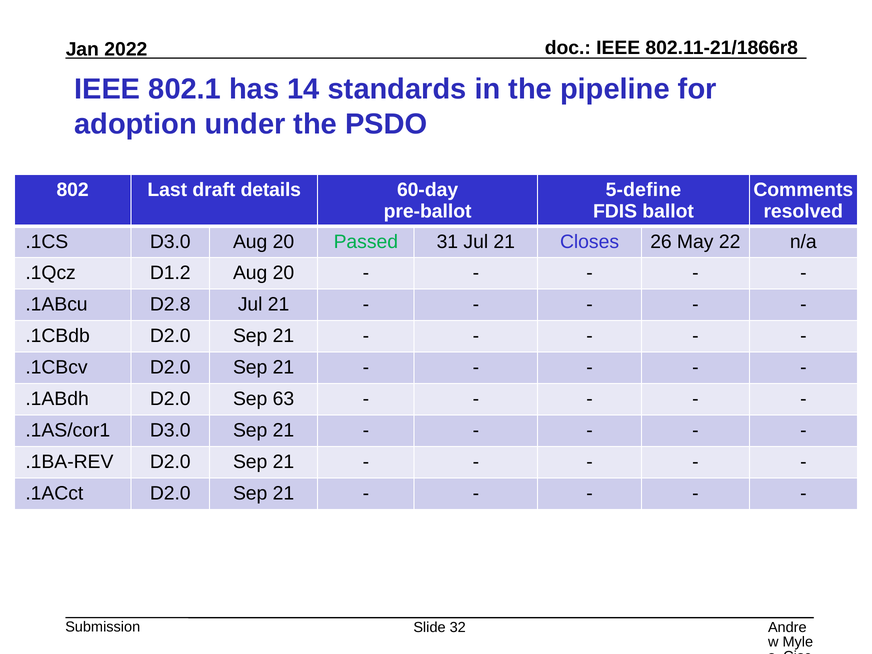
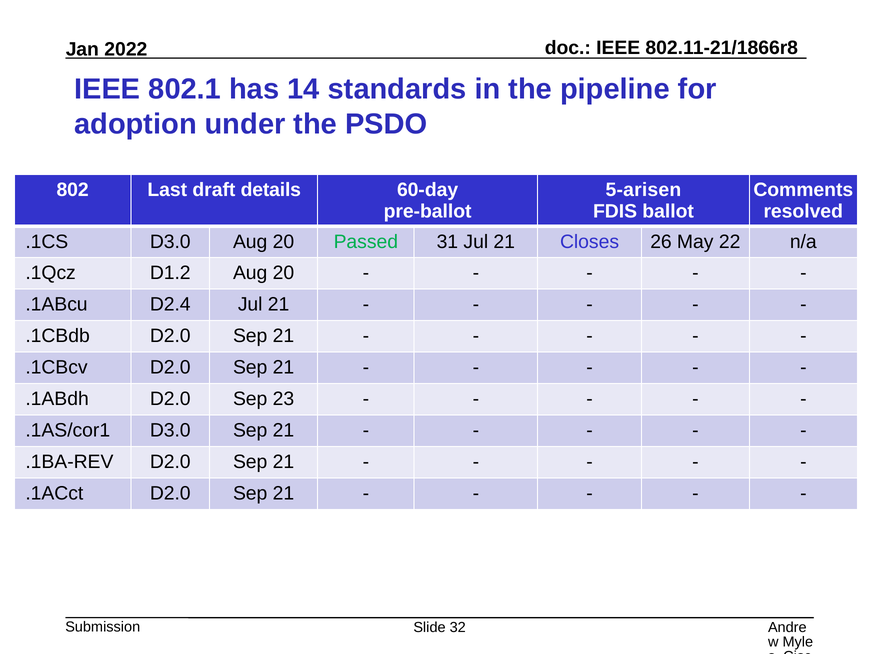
5-define: 5-define -> 5-arisen
D2.8: D2.8 -> D2.4
63: 63 -> 23
